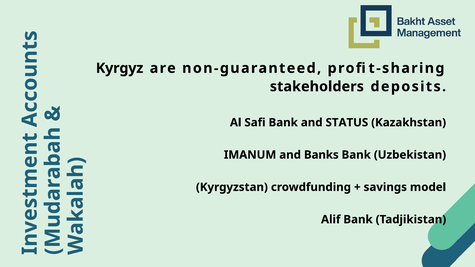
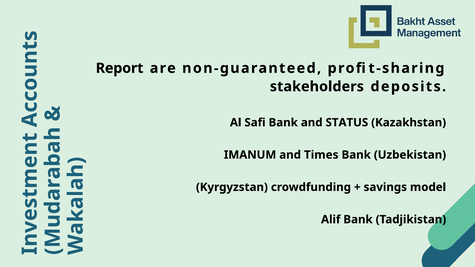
Kyrgyz: Kyrgyz -> Report
Banks: Banks -> Times
